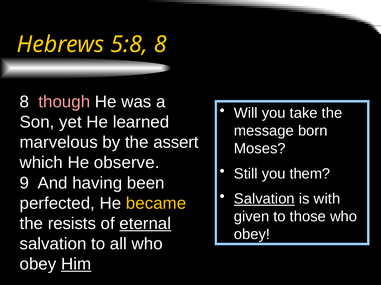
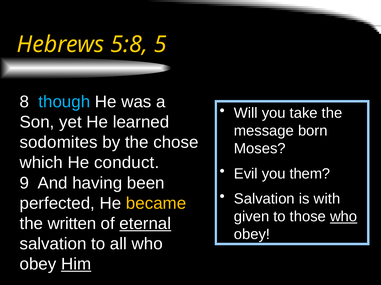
5:8 8: 8 -> 5
though colour: pink -> light blue
marvelous: marvelous -> sodomites
assert: assert -> chose
observe: observe -> conduct
Still: Still -> Evil
Salvation at (264, 199) underline: present -> none
who at (344, 217) underline: none -> present
resists: resists -> written
